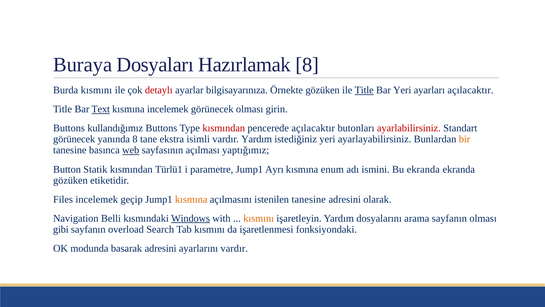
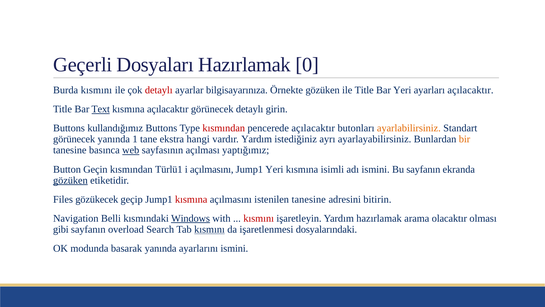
Buraya: Buraya -> Geçerli
Hazırlamak 8: 8 -> 0
Title at (364, 90) underline: present -> none
kısmına incelemek: incelemek -> açılacaktır
görünecek olması: olması -> detaylı
ayarlabilirsiniz colour: red -> orange
yanında 8: 8 -> 1
isimli: isimli -> hangi
istediğiniz yeri: yeri -> ayrı
Statik: Statik -> Geçin
i parametre: parametre -> açılmasını
Jump1 Ayrı: Ayrı -> Yeri
enum: enum -> isimli
Bu ekranda: ekranda -> sayfanın
gözüken at (70, 180) underline: none -> present
Files incelemek: incelemek -> gözükecek
kısmına at (191, 199) colour: orange -> red
olarak: olarak -> bitirin
kısmını at (259, 218) colour: orange -> red
Yardım dosyalarını: dosyalarını -> hazırlamak
arama sayfanın: sayfanın -> olacaktır
kısmını at (209, 229) underline: none -> present
fonksiyondaki: fonksiyondaki -> dosyalarındaki
basarak adresini: adresini -> yanında
ayarlarını vardır: vardır -> ismini
